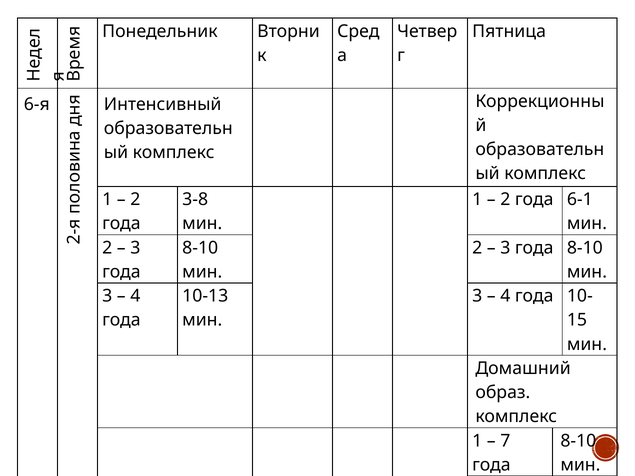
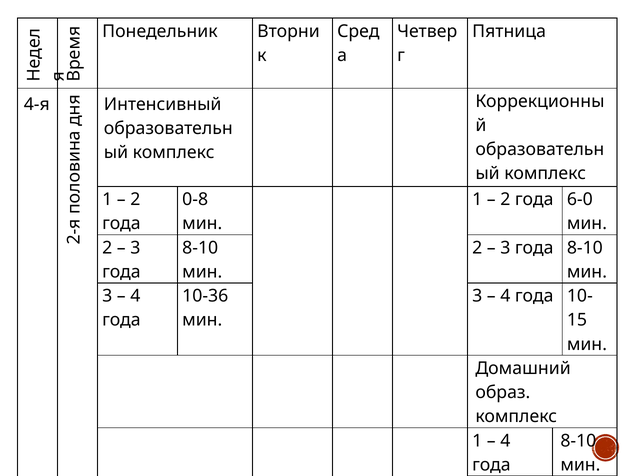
6-я: 6-я -> 4-я
3-8: 3-8 -> 0-8
6-1: 6-1 -> 6-0
10-13: 10-13 -> 10-36
7 at (505, 441): 7 -> 4
